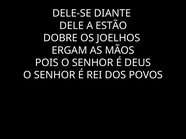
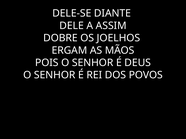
ESTÃO: ESTÃO -> ASSIM
